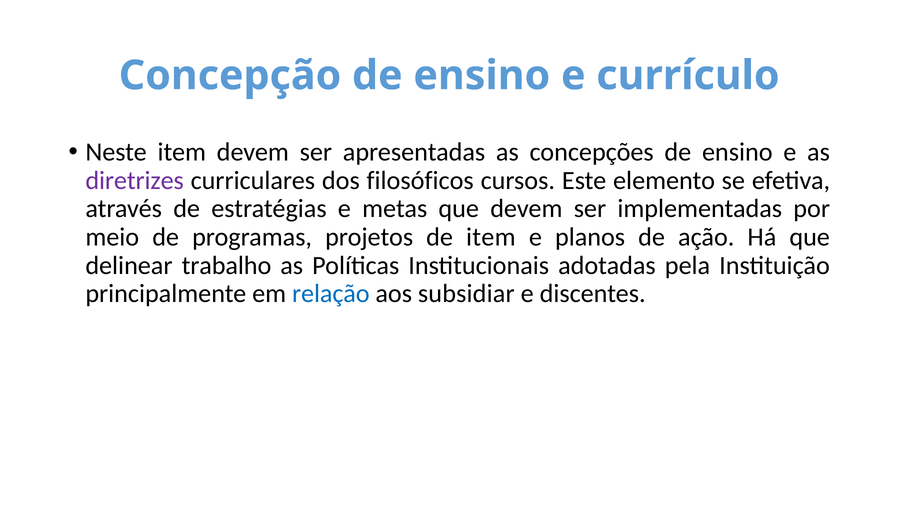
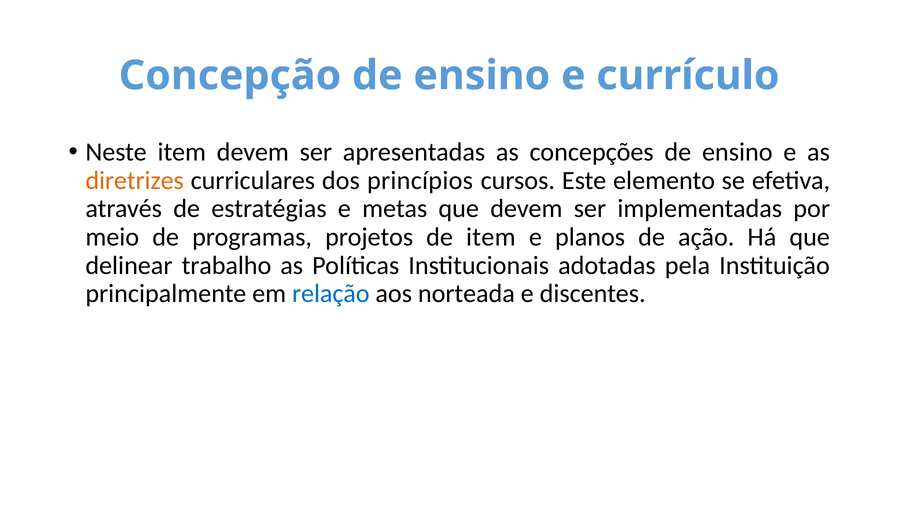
diretrizes colour: purple -> orange
filosóficos: filosóficos -> princípios
subsidiar: subsidiar -> norteada
